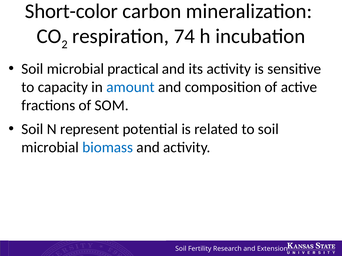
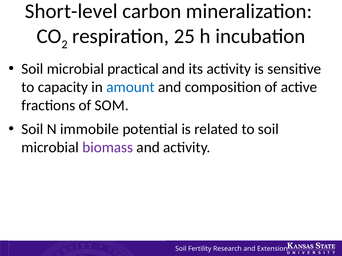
Short-color: Short-color -> Short-level
74: 74 -> 25
represent: represent -> immobile
biomass colour: blue -> purple
